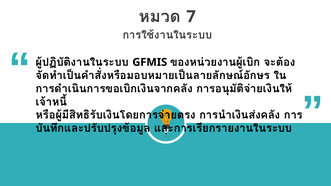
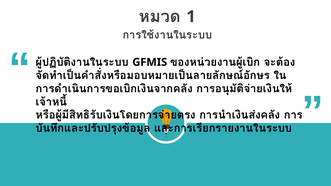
7: 7 -> 1
